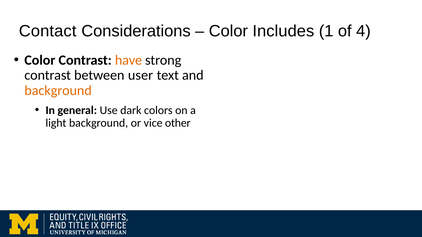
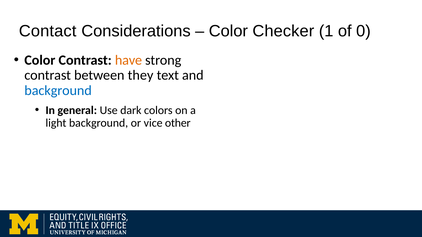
Includes: Includes -> Checker
4: 4 -> 0
user: user -> they
background at (58, 91) colour: orange -> blue
